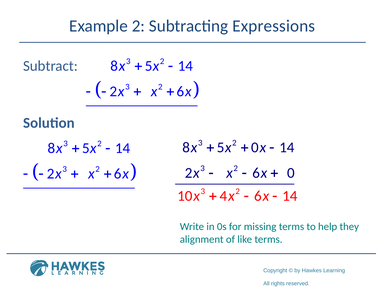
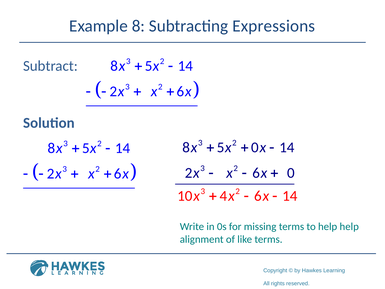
Example 2: 2 -> 8
help they: they -> help
